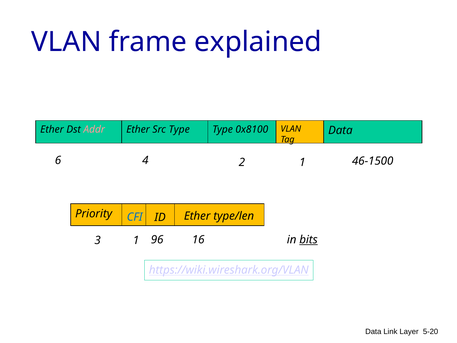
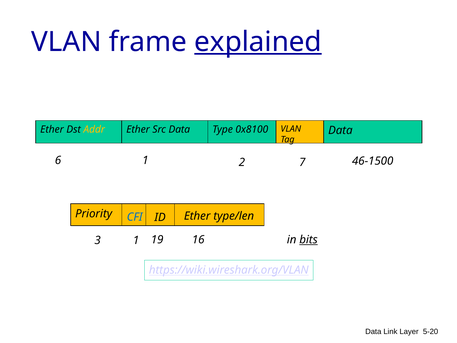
explained underline: none -> present
Addr colour: pink -> yellow
Src Type: Type -> Data
6 4: 4 -> 1
2 1: 1 -> 7
96: 96 -> 19
